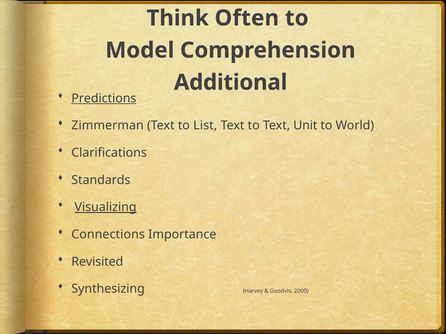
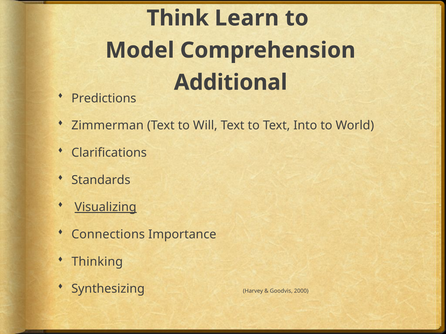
Often: Often -> Learn
Predictions underline: present -> none
List: List -> Will
Unit: Unit -> Into
Revisited: Revisited -> Thinking
